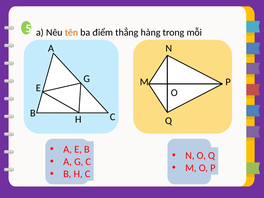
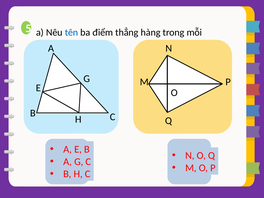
tên colour: orange -> blue
